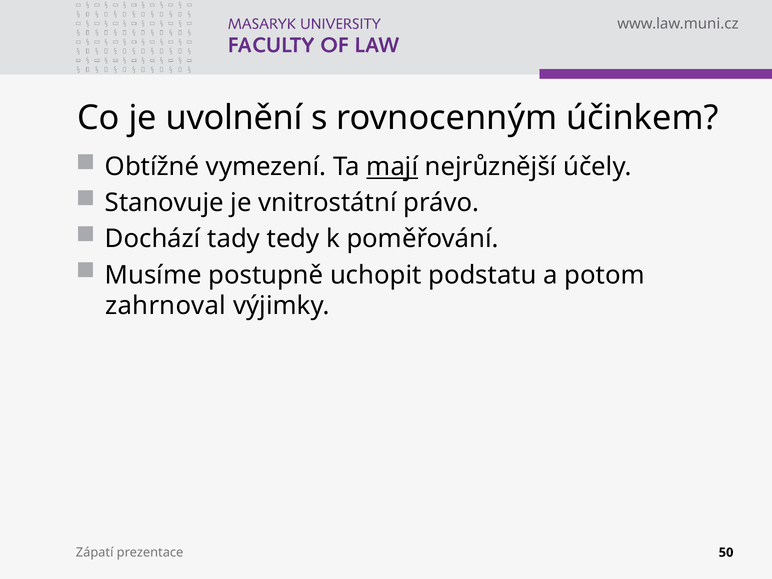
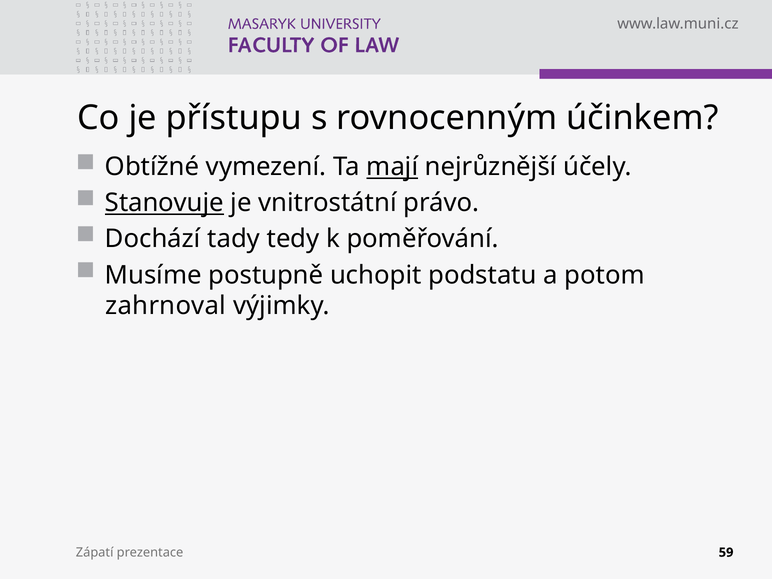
uvolnění: uvolnění -> přístupu
Stanovuje underline: none -> present
50: 50 -> 59
